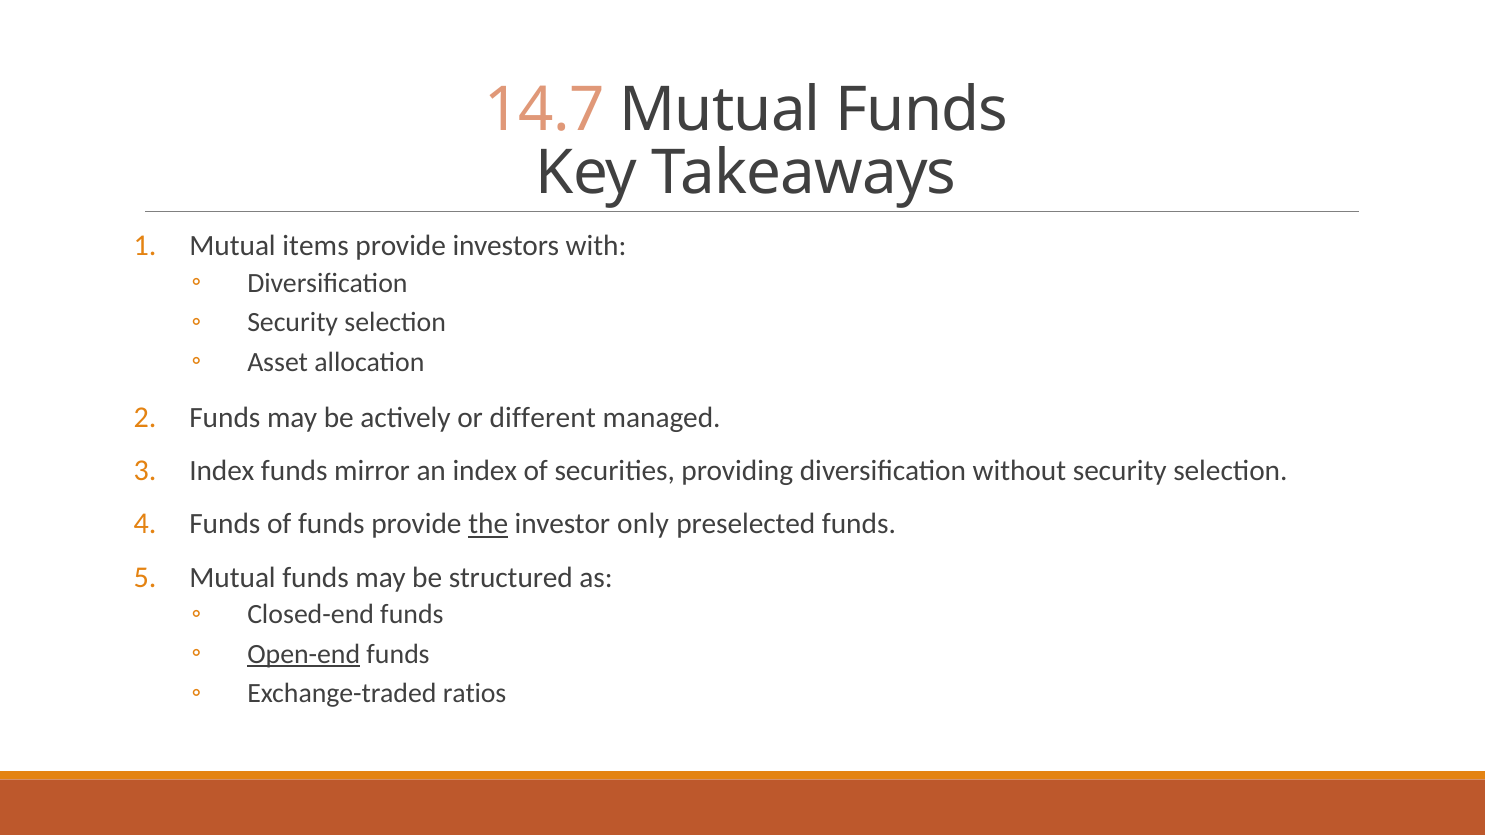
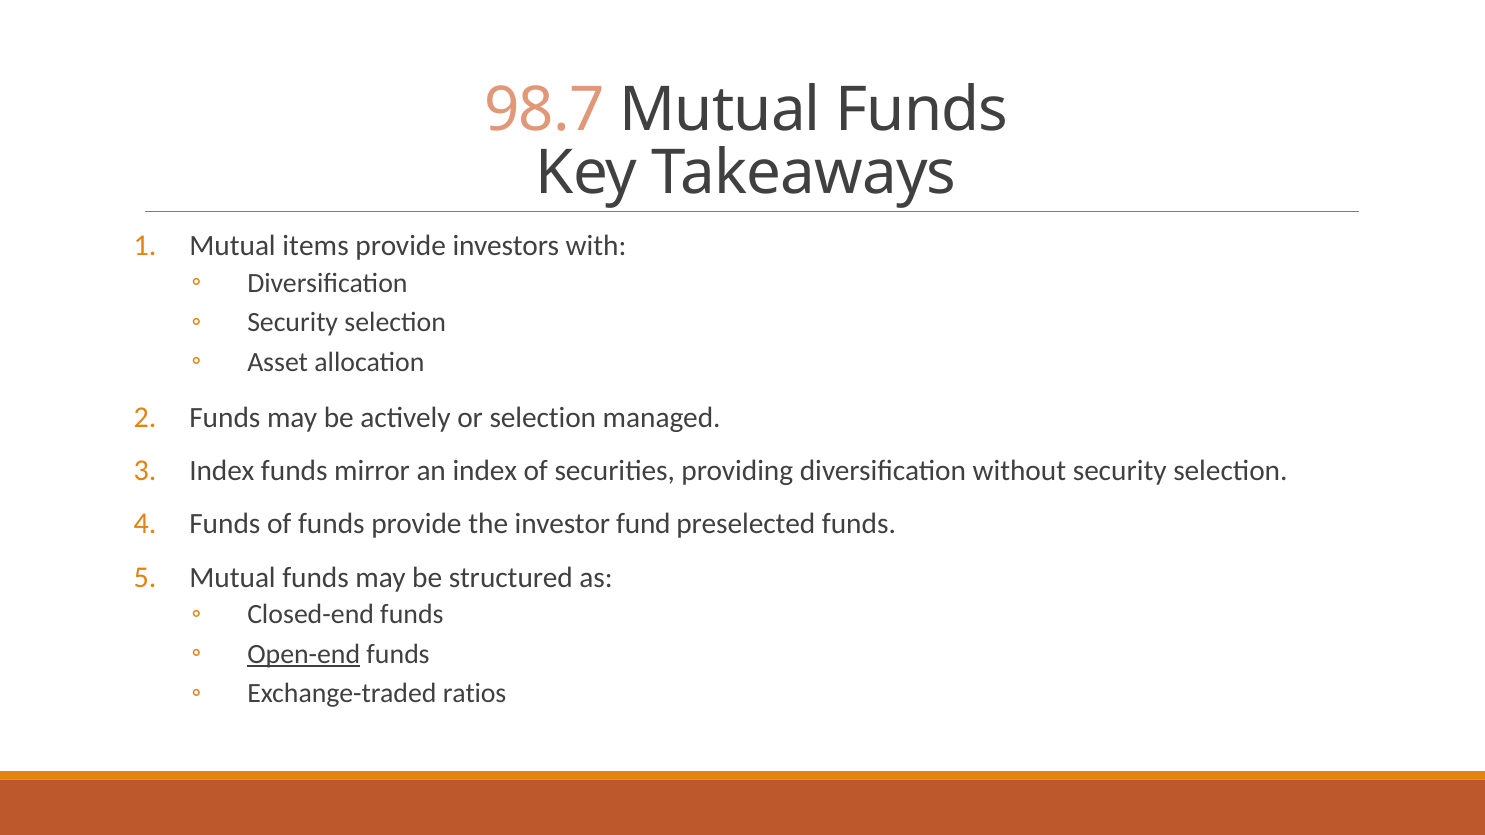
14.7: 14.7 -> 98.7
or different: different -> selection
the underline: present -> none
only: only -> fund
